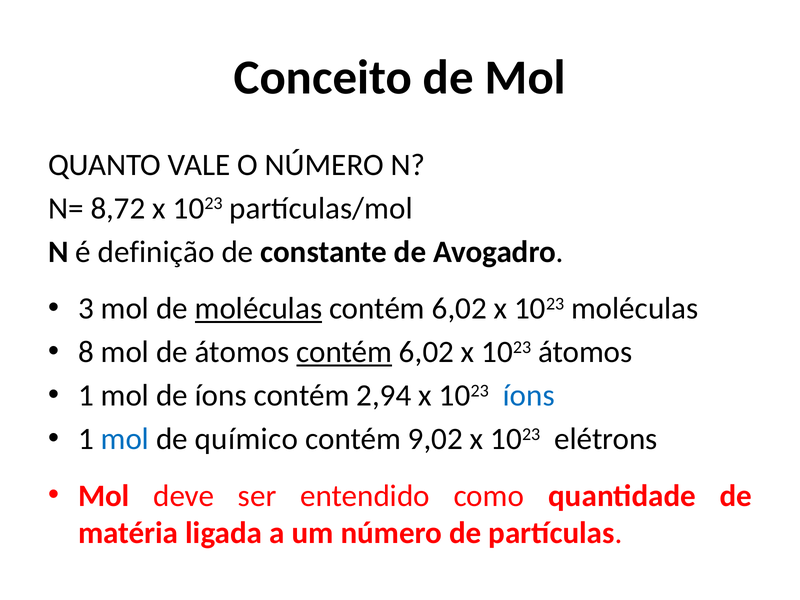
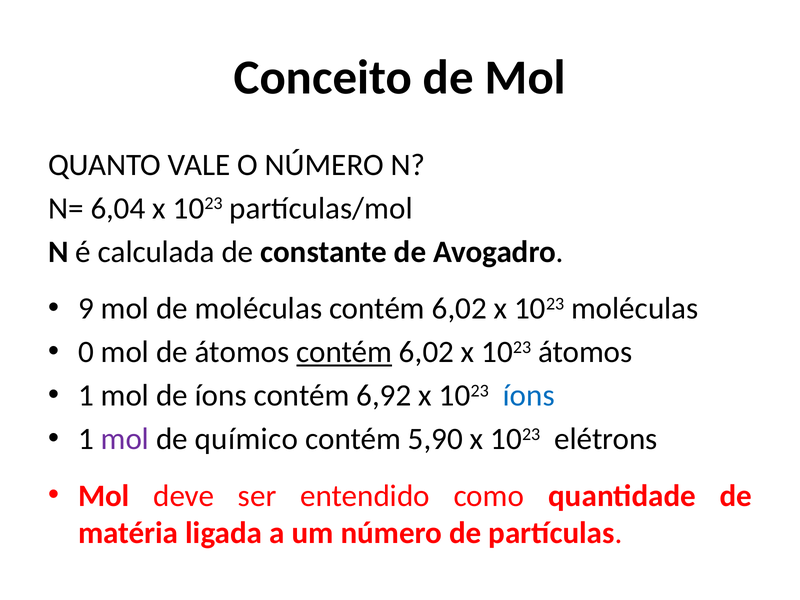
8,72: 8,72 -> 6,04
definição: definição -> calculada
3: 3 -> 9
moléculas at (258, 309) underline: present -> none
8: 8 -> 0
2,94: 2,94 -> 6,92
mol at (125, 439) colour: blue -> purple
9,02: 9,02 -> 5,90
